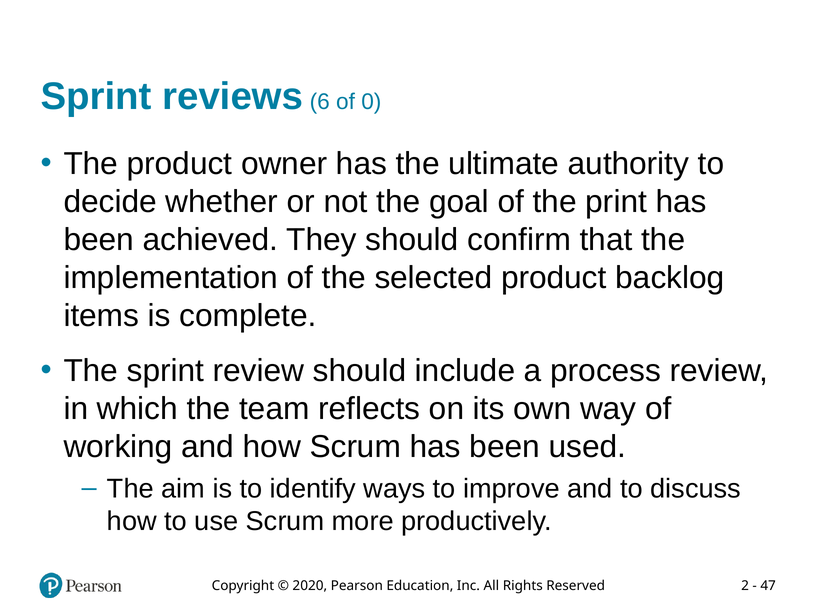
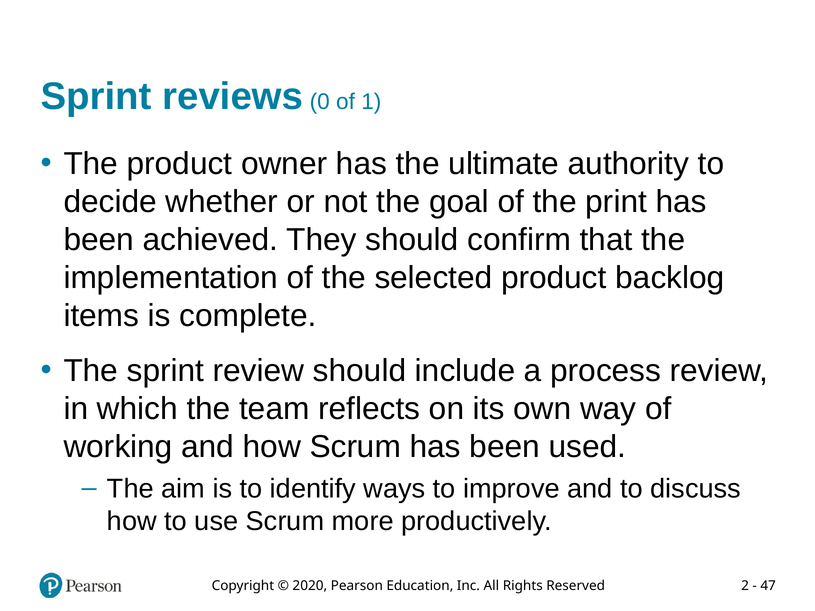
6: 6 -> 0
0: 0 -> 1
